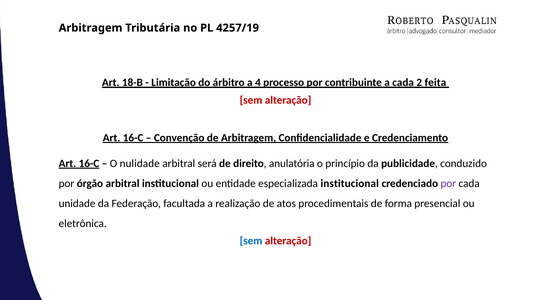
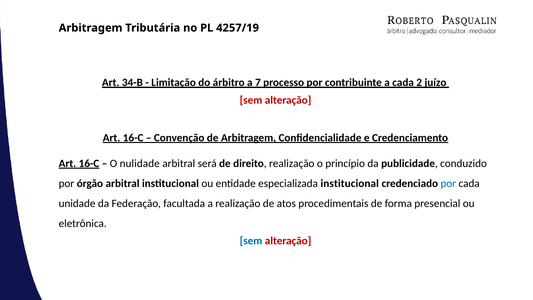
18-B: 18-B -> 34-B
4: 4 -> 7
feita: feita -> juízo
direito anulatória: anulatória -> realização
por at (448, 183) colour: purple -> blue
